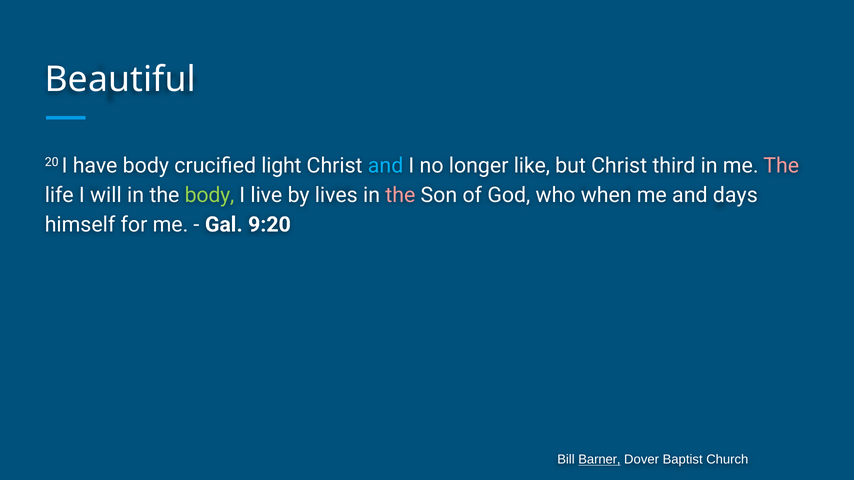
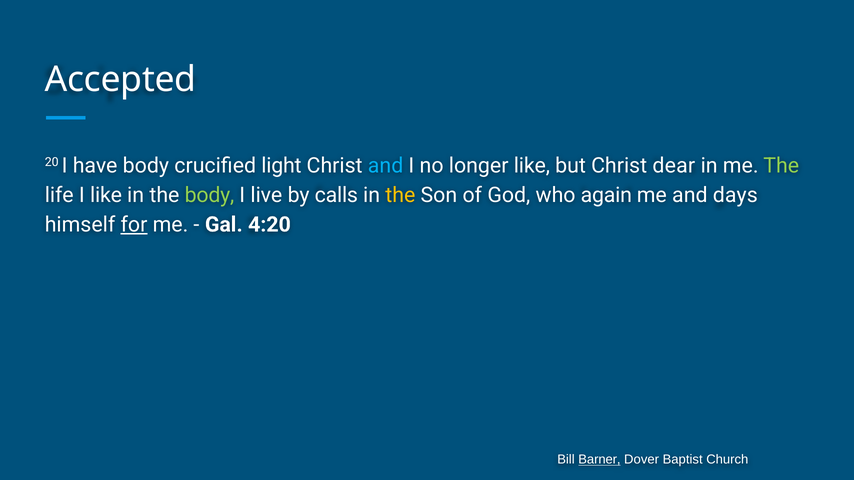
Beautiful: Beautiful -> Accepted
third: third -> dear
The at (781, 166) colour: pink -> light green
I will: will -> like
lives: lives -> calls
the at (400, 195) colour: pink -> yellow
when: when -> again
for underline: none -> present
9:20: 9:20 -> 4:20
